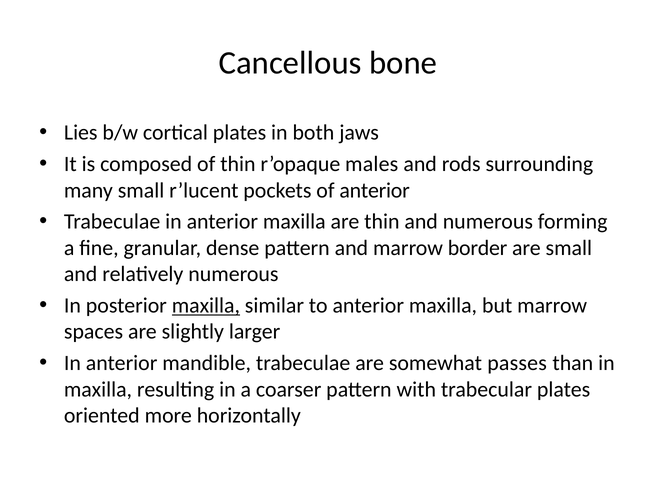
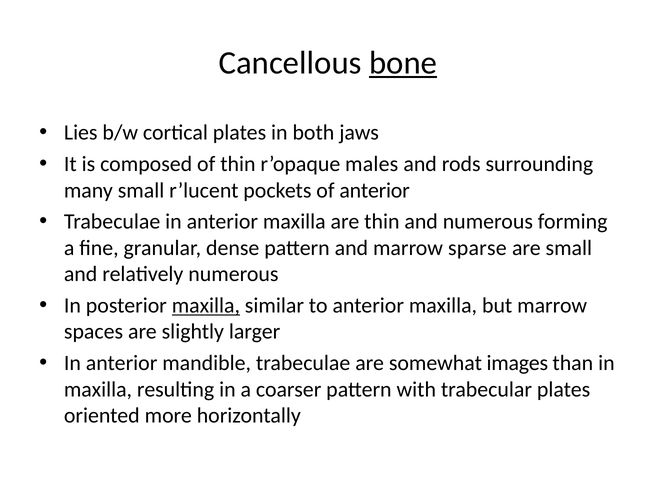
bone underline: none -> present
border: border -> sparse
passes: passes -> images
